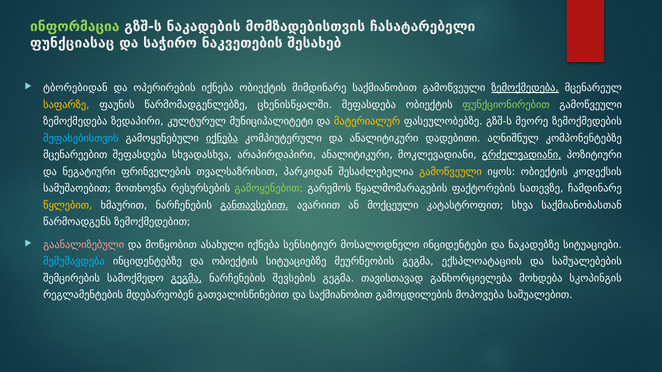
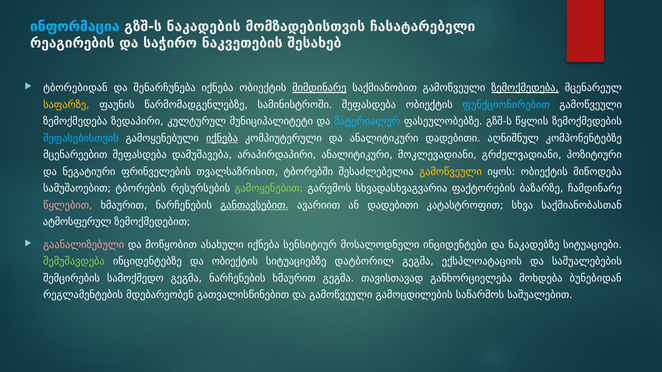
ინფორმაცია colour: light green -> light blue
ფუნქციასაც: ფუნქციასაც -> რეაგირების
ოპერირების: ოპერირების -> შენარჩუნება
მიმდინარე underline: none -> present
ცხენისწყალში: ცხენისწყალში -> სამინისტროში
ფუნქციონირებით colour: light green -> light blue
მატერიალურ colour: yellow -> light blue
მეორე: მეორე -> წყლის
სხვადასხვა: სხვადასხვა -> დამუშავება
გრძელვადიანი underline: present -> none
პარკიდან: პარკიდან -> ტბორებში
კოდექსის: კოდექსის -> მიწოდება
მოთხოვნა: მოთხოვნა -> ტბორების
წყალმომარაგების: წყალმომარაგების -> სხვადასხვაგვარია
სათევზე: სათევზე -> ბაზარზე
წყლებით colour: yellow -> pink
ან მოქცეული: მოქცეული -> დადებითი
წარმოადგენს: წარმოადგენს -> ატმოსფერულ
შემუშავდება colour: light blue -> light green
მეურნეობის: მეურნეობის -> დატბორილ
გეგმა at (186, 279) underline: present -> none
ნარჩენების შევსების: შევსების -> ხმაურით
სკოპინგის: სკოპინგის -> ბუნებიდან
და საქმიანობით: საქმიანობით -> გამოწვეული
მოპოვება: მოპოვება -> საწარმოს
